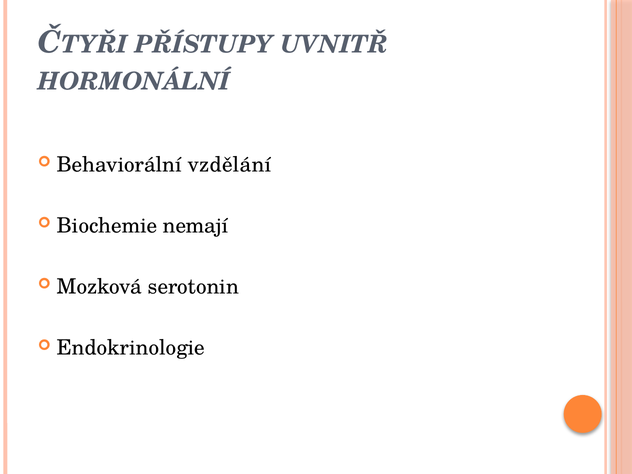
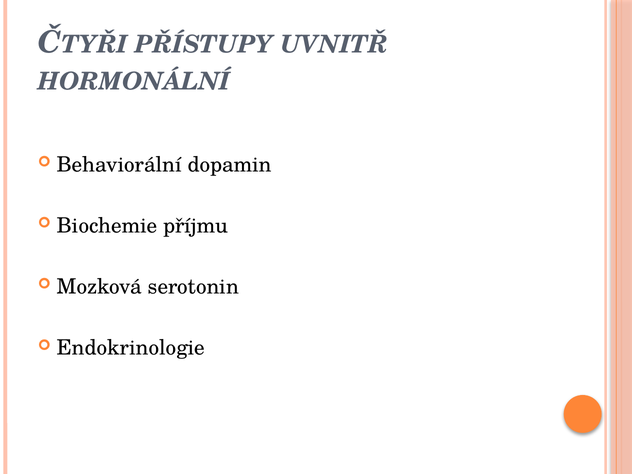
vzdělání: vzdělání -> dopamin
nemají: nemají -> příjmu
